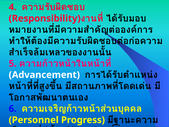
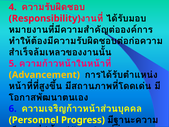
Advancement colour: white -> yellow
